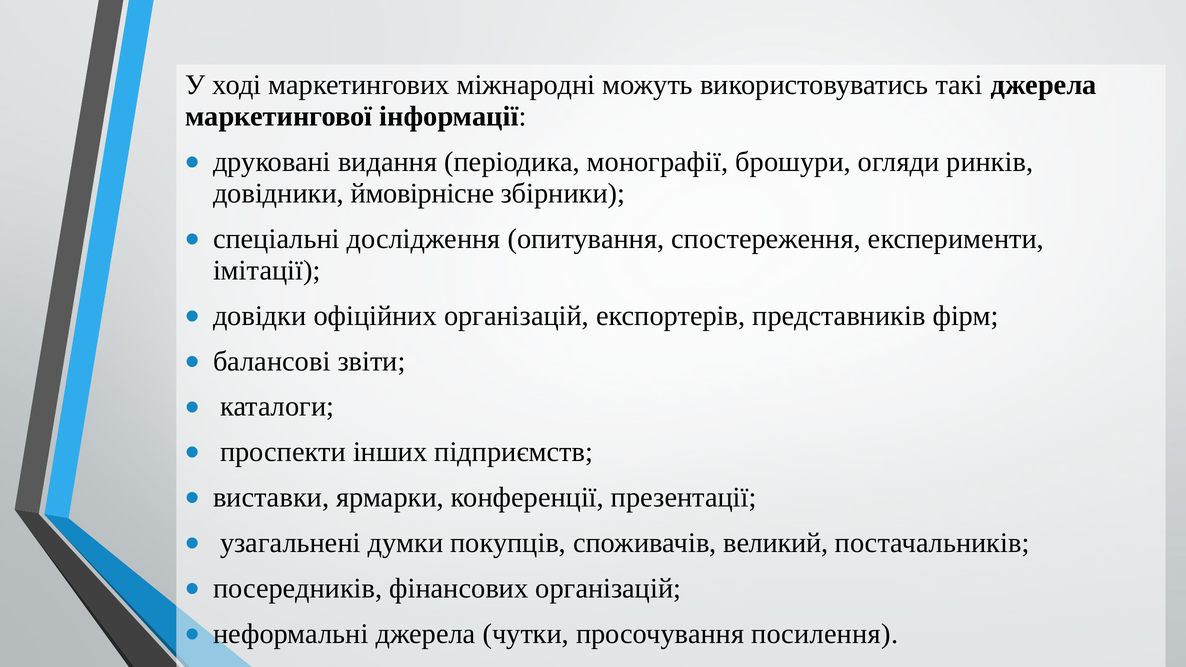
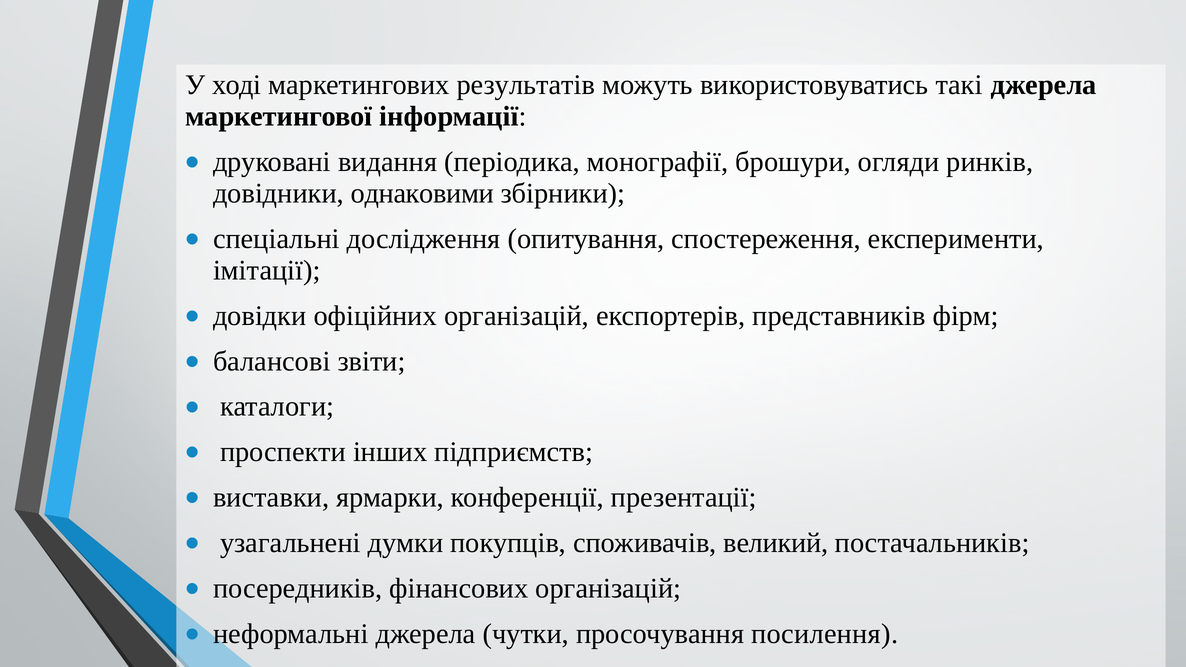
міжнародні: міжнародні -> результатів
ймовірнісне: ймовірнісне -> однаковими
